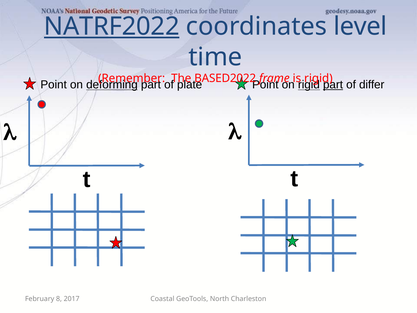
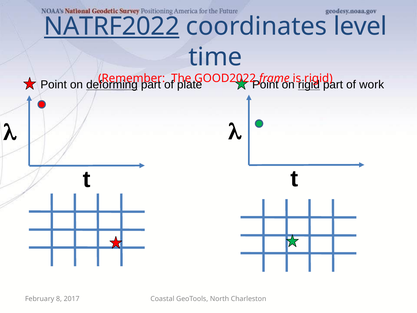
BASED2022: BASED2022 -> GOOD2022
part at (333, 85) underline: present -> none
differ: differ -> work
